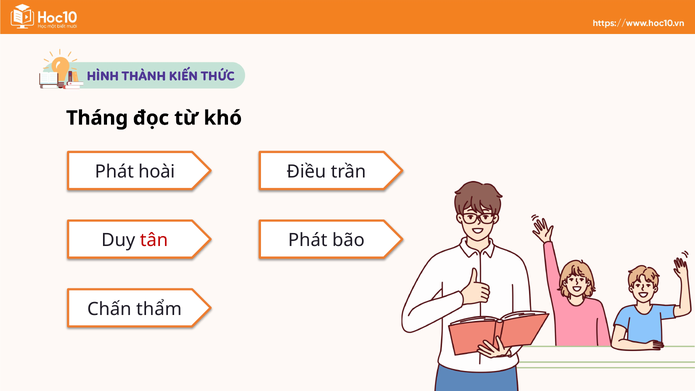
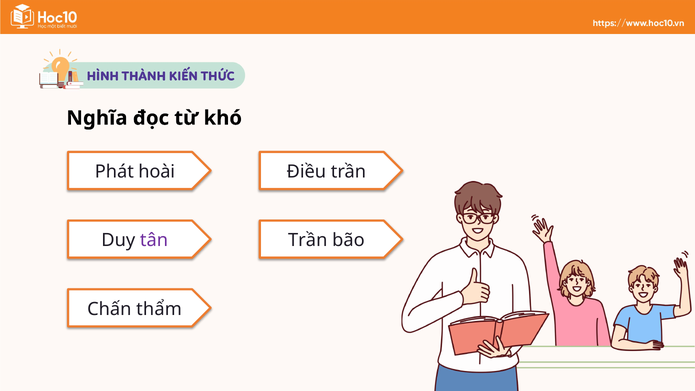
Tháng: Tháng -> Nghĩa
tân colour: red -> purple
Phát at (308, 240): Phát -> Trần
